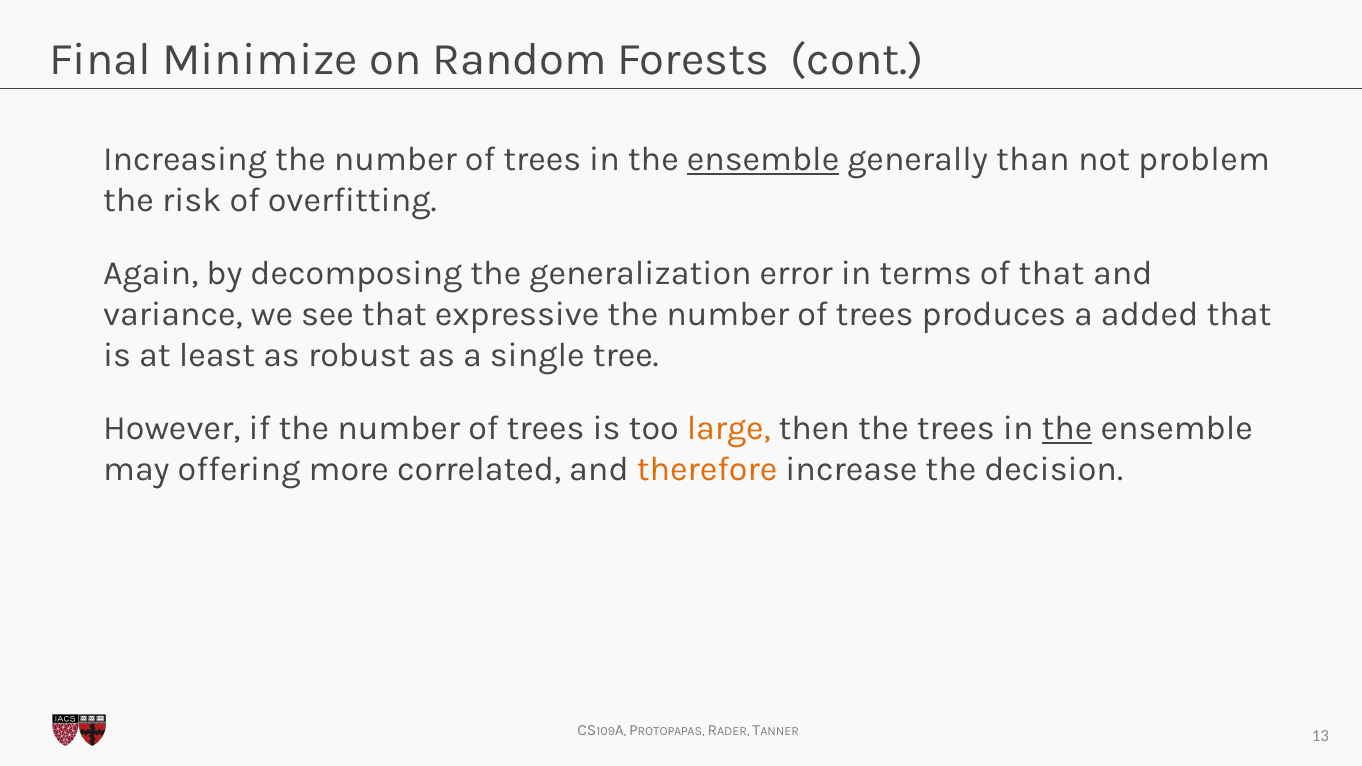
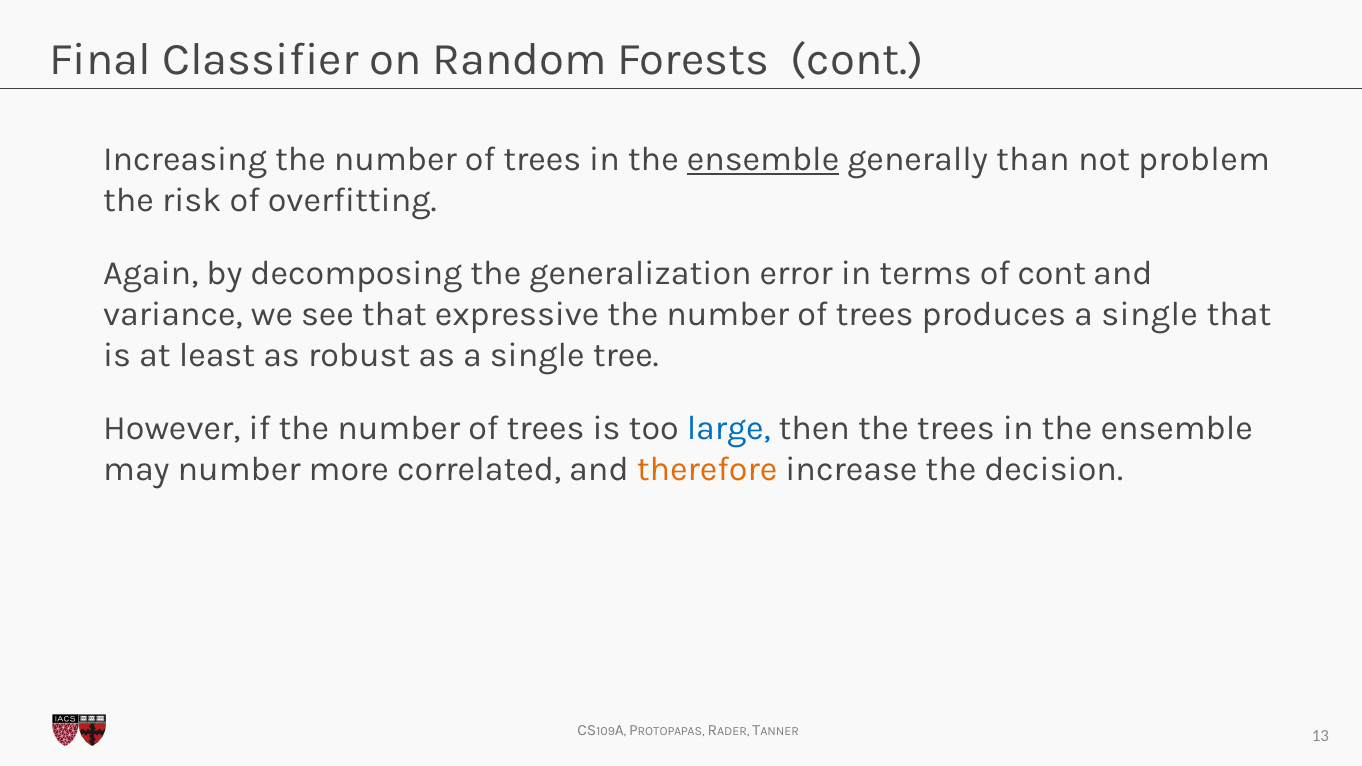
Minimize: Minimize -> Classifier
of that: that -> cont
produces a added: added -> single
large colour: orange -> blue
the at (1067, 428) underline: present -> none
may offering: offering -> number
